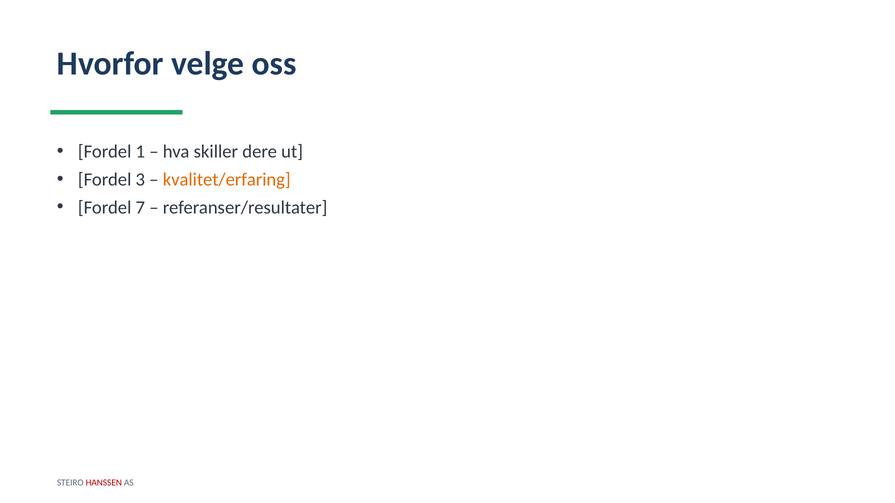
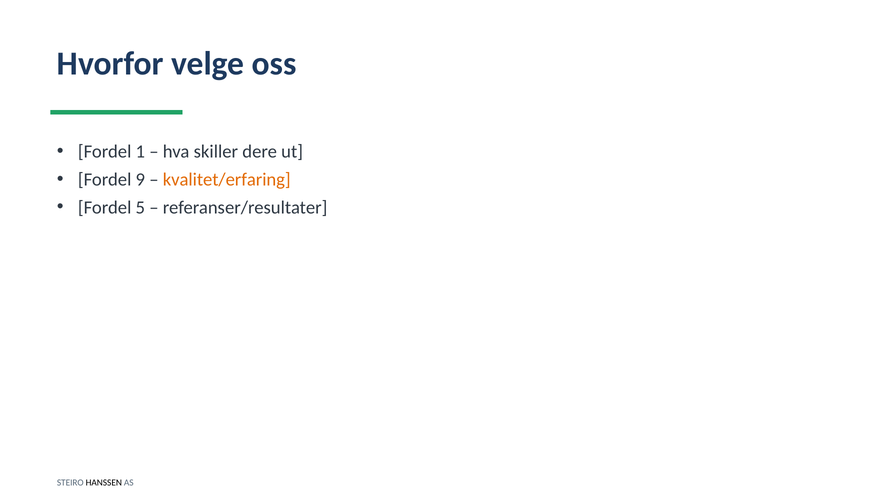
3: 3 -> 9
7: 7 -> 5
HANSSEN colour: red -> black
